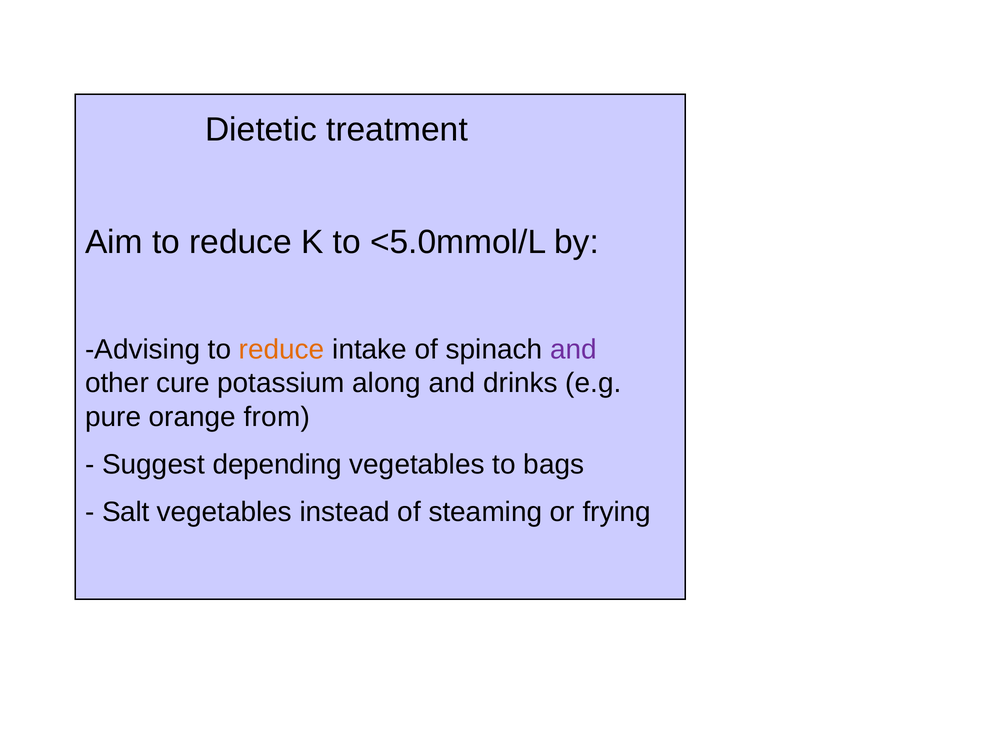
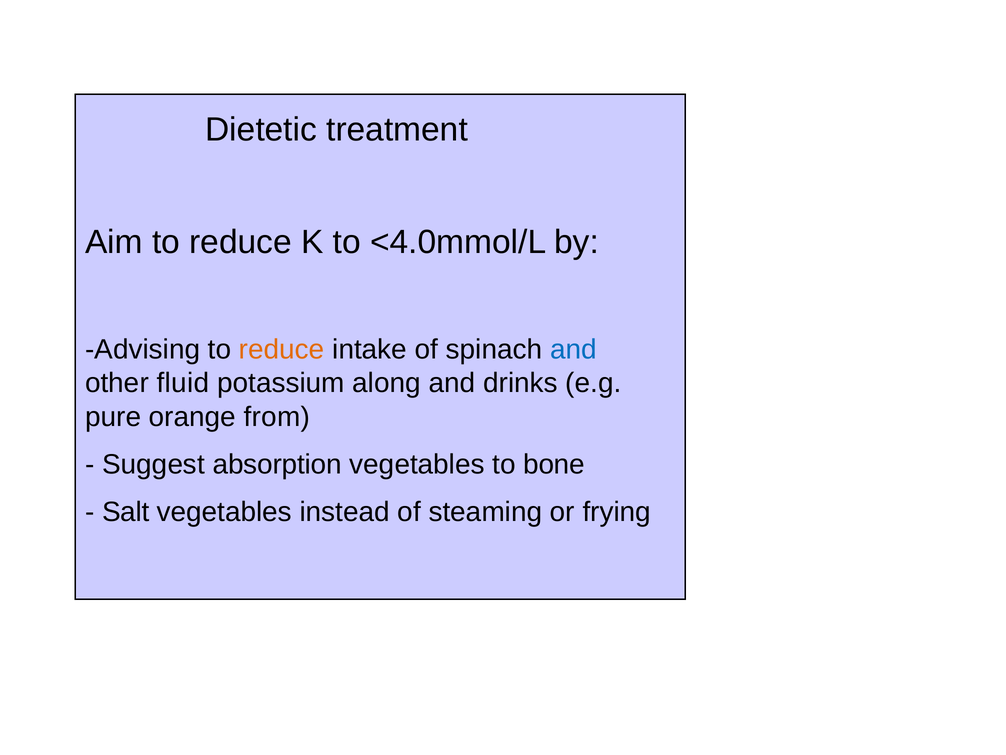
<5.0mmol/L: <5.0mmol/L -> <4.0mmol/L
and at (573, 349) colour: purple -> blue
cure: cure -> fluid
depending: depending -> absorption
bags: bags -> bone
